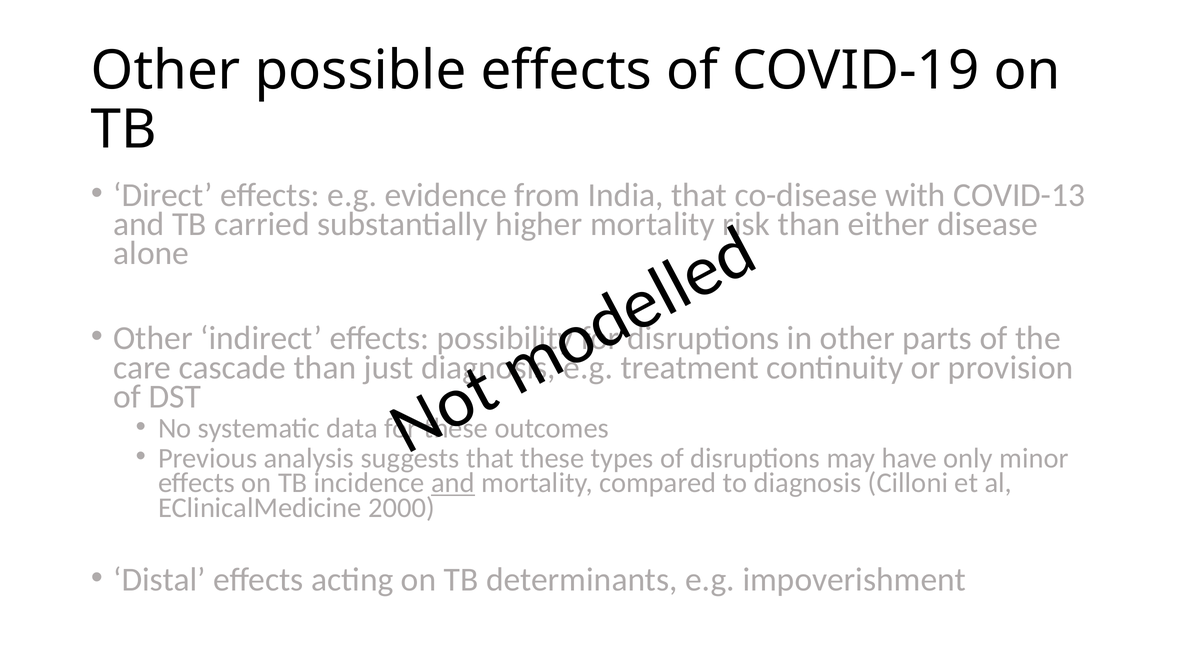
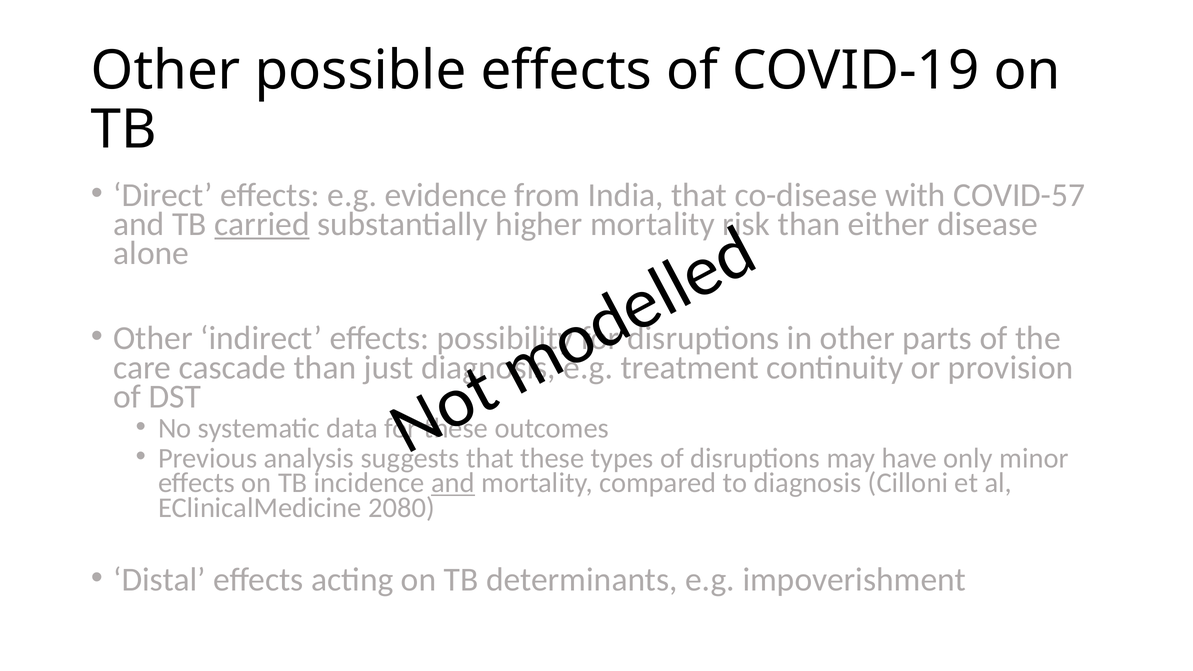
COVID-13: COVID-13 -> COVID-57
carried underline: none -> present
2000: 2000 -> 2080
